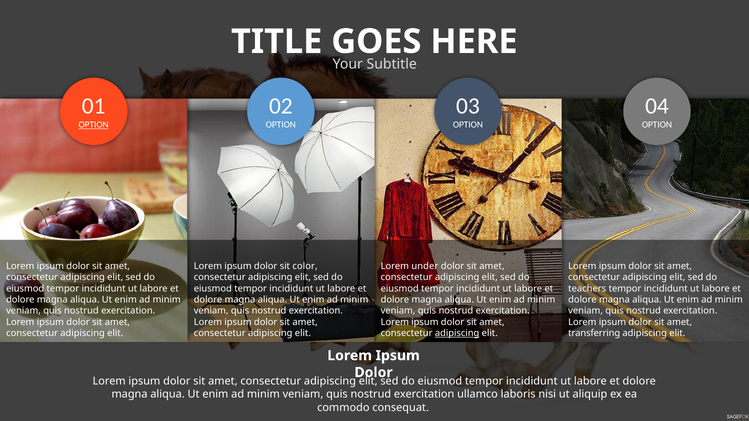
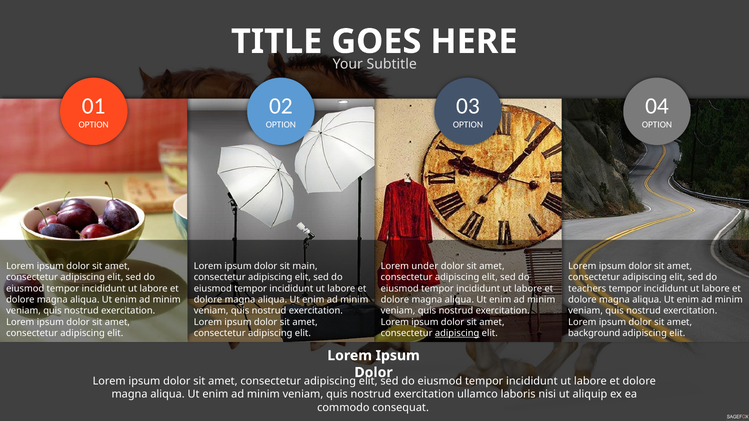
OPTION at (94, 125) underline: present -> none
color: color -> main
transferring: transferring -> background
